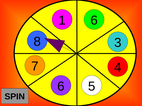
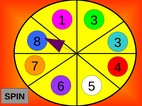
1 6: 6 -> 3
